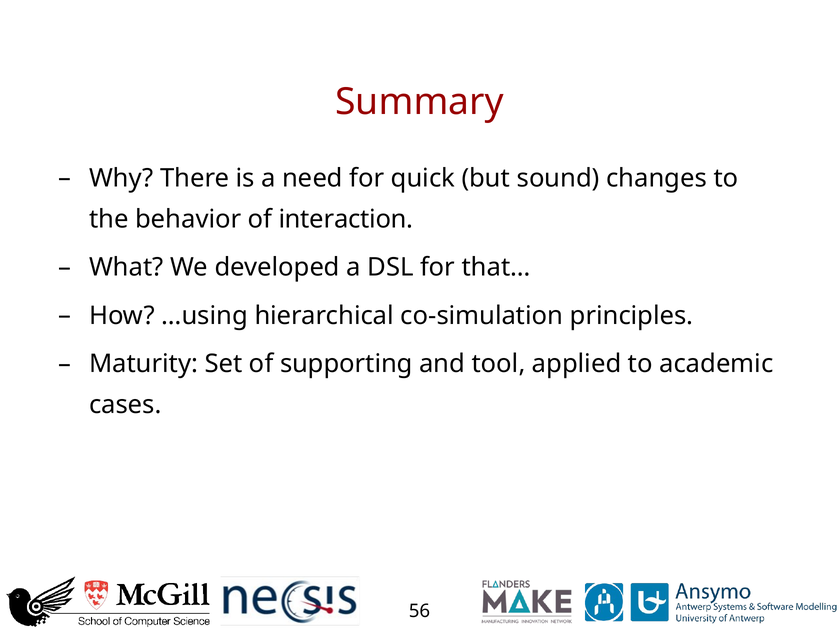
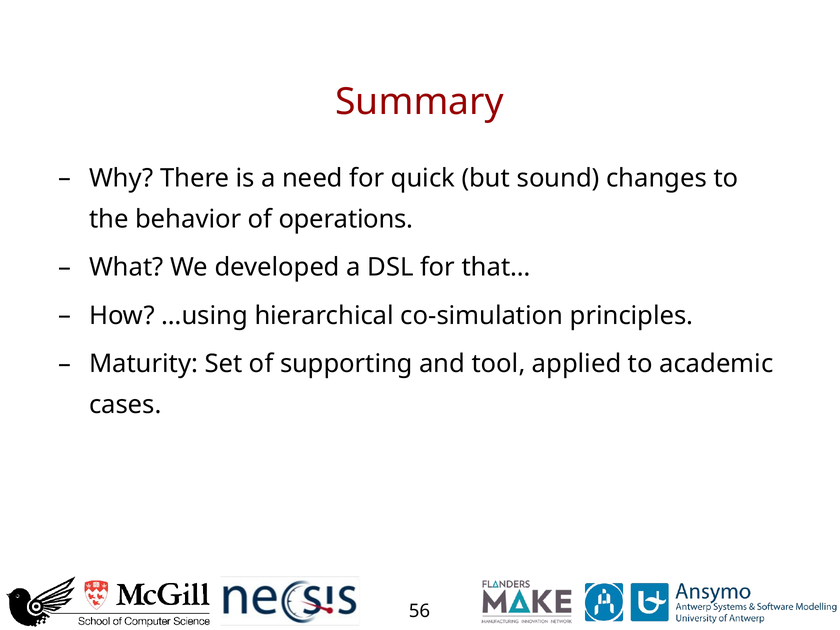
interaction: interaction -> operations
